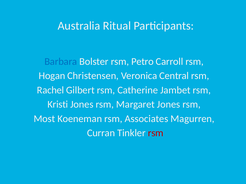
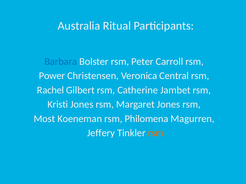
Petro: Petro -> Peter
Hogan: Hogan -> Power
Associates: Associates -> Philomena
Curran: Curran -> Jeffery
rsm at (156, 133) colour: red -> orange
